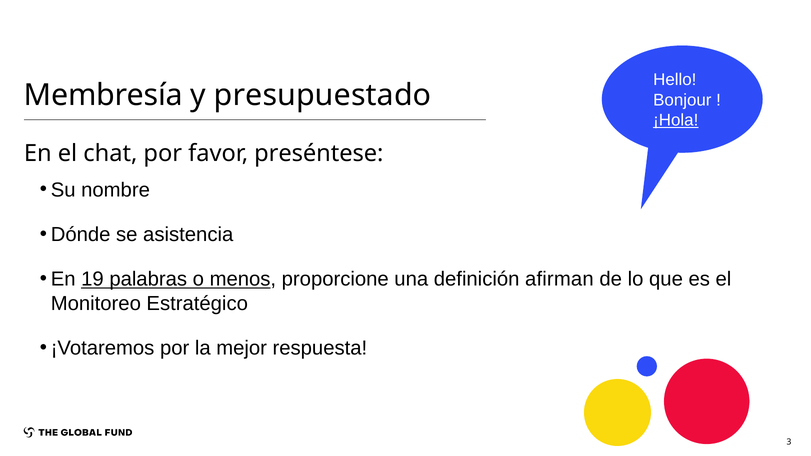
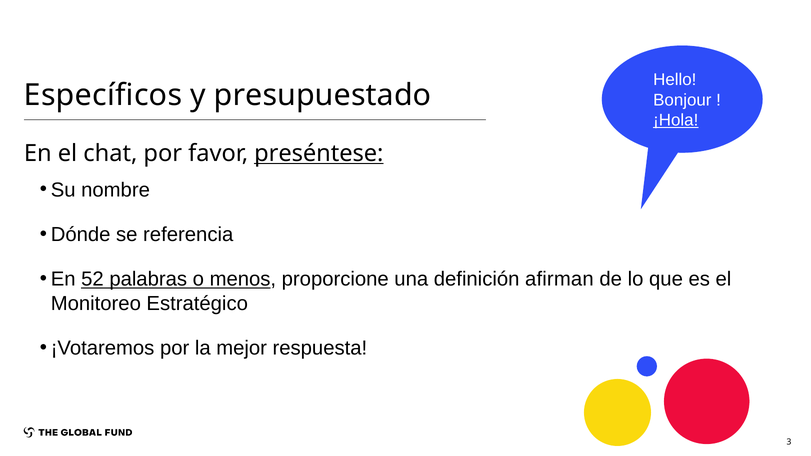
Membresía: Membresía -> Específicos
preséntese underline: none -> present
asistencia: asistencia -> referencia
19: 19 -> 52
